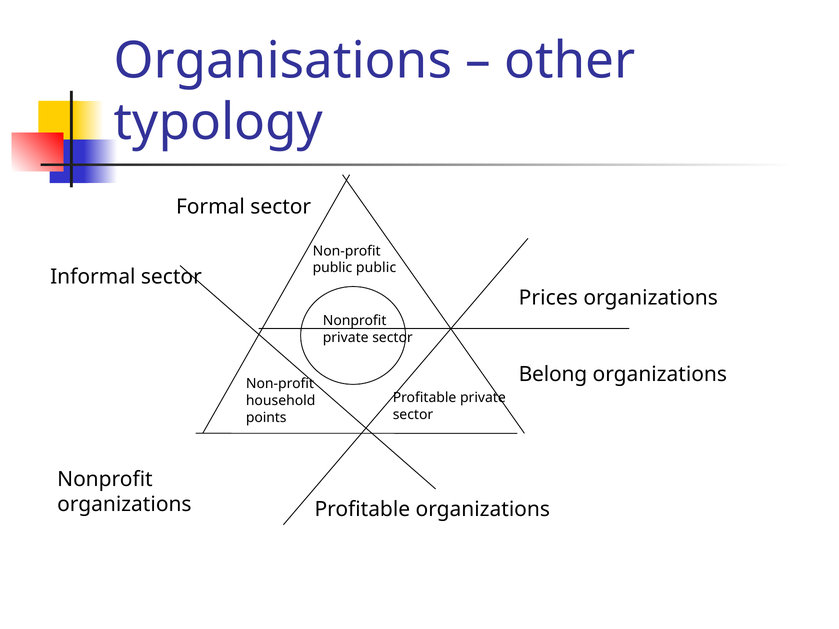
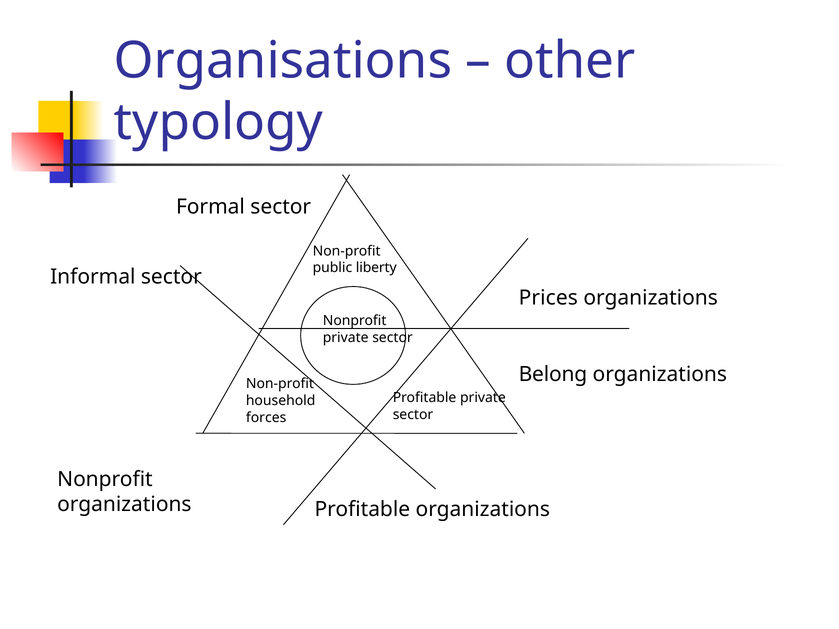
public public: public -> liberty
points: points -> forces
